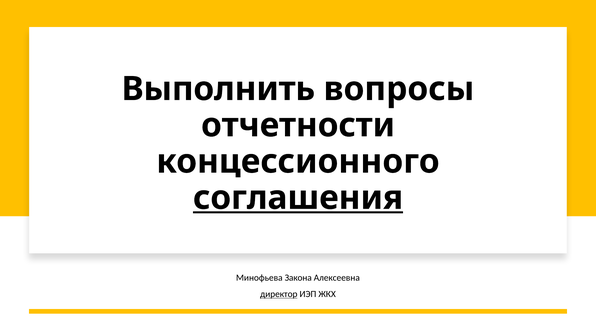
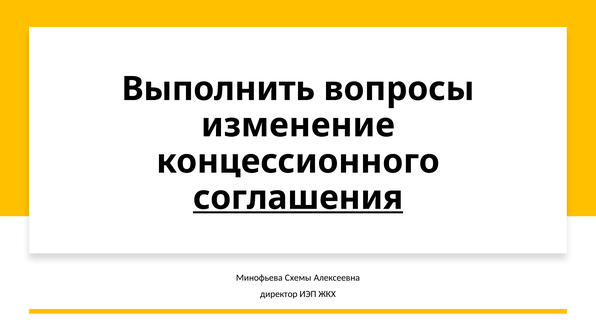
отчетности: отчетности -> изменение
Закона: Закона -> Схемы
директор underline: present -> none
